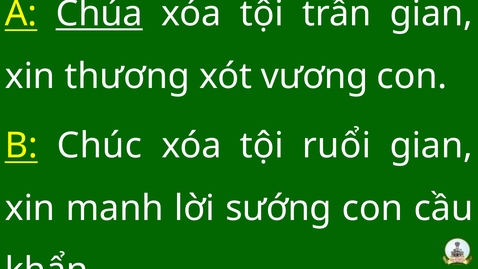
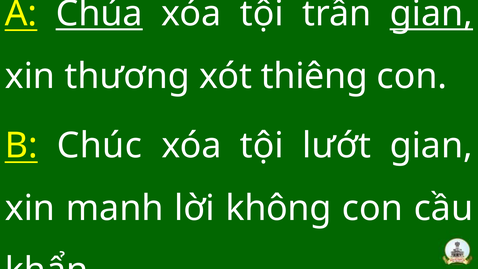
gian at (431, 14) underline: none -> present
vương: vương -> thiêng
ruổi: ruổi -> lướt
sướng: sướng -> không
